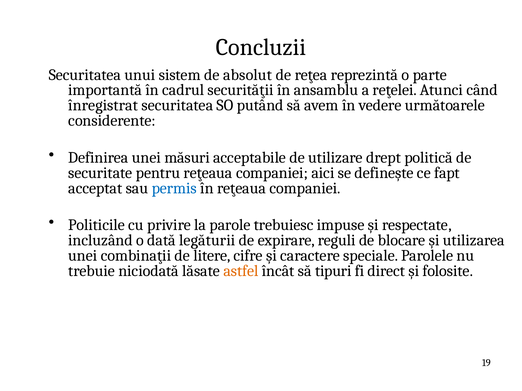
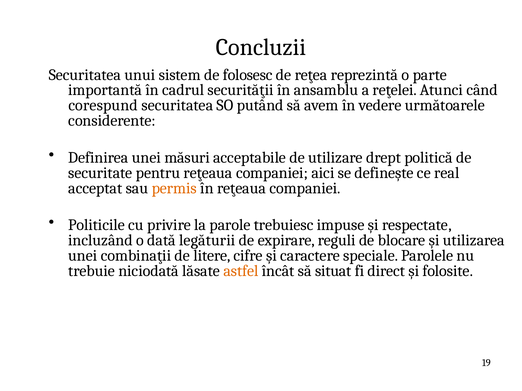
absolut: absolut -> folosesc
înregistrat: înregistrat -> corespund
fapt: fapt -> real
permis colour: blue -> orange
tipuri: tipuri -> situat
